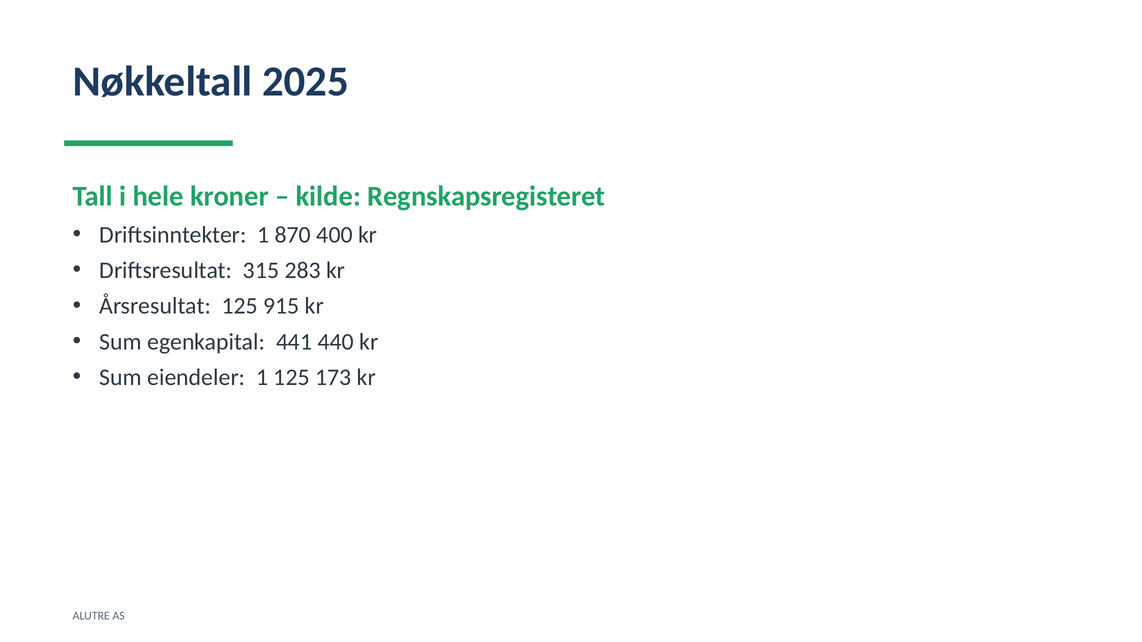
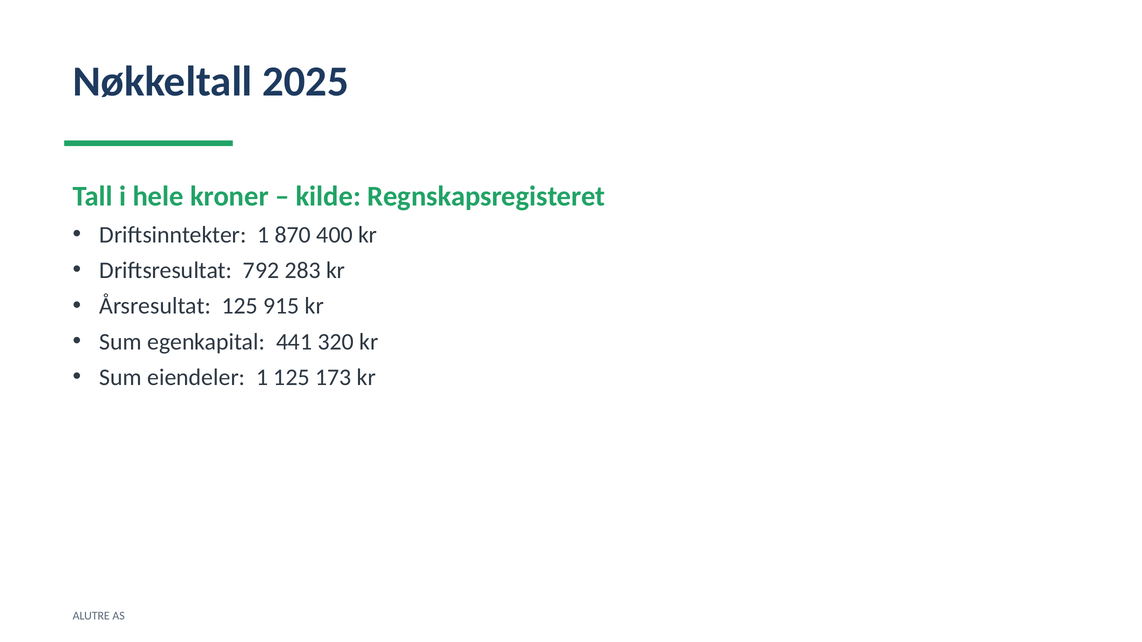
315: 315 -> 792
440: 440 -> 320
